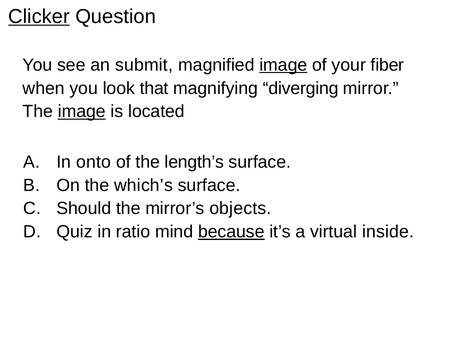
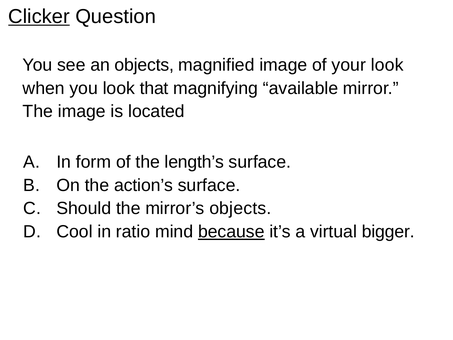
an submit: submit -> objects
image at (283, 65) underline: present -> none
your fiber: fiber -> look
diverging: diverging -> available
image at (82, 111) underline: present -> none
onto: onto -> form
which’s: which’s -> action’s
Quiz: Quiz -> Cool
inside: inside -> bigger
